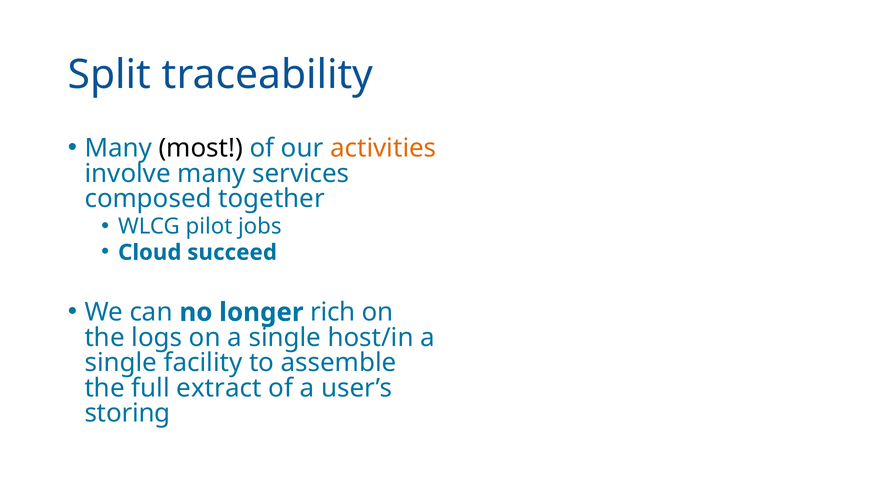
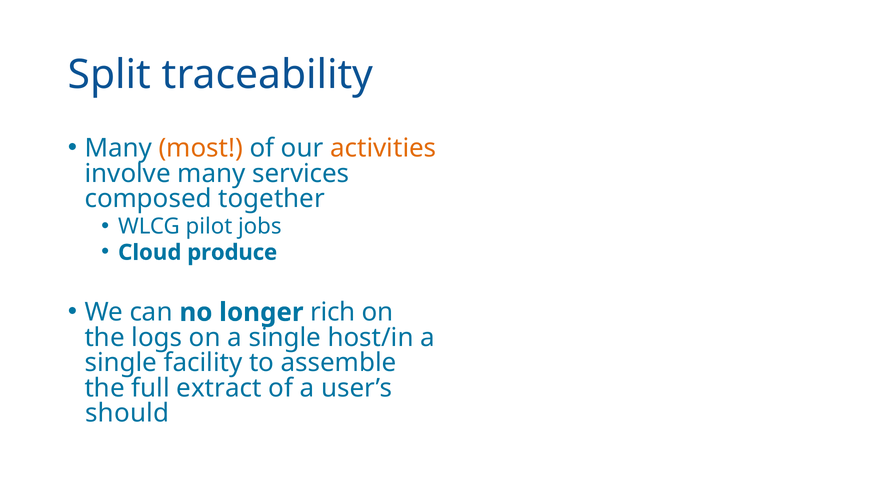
most colour: black -> orange
succeed: succeed -> produce
storing: storing -> should
